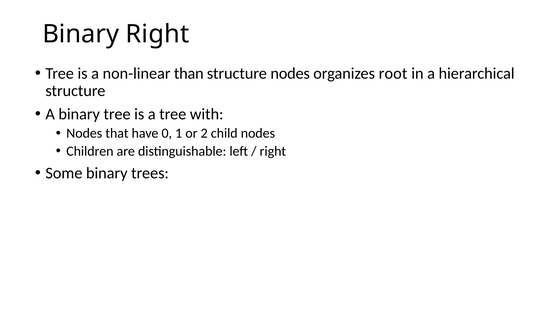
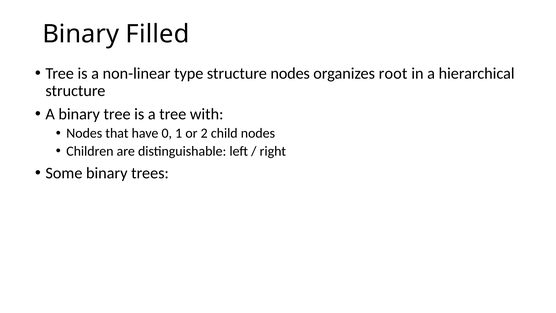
Binary Right: Right -> Filled
than: than -> type
